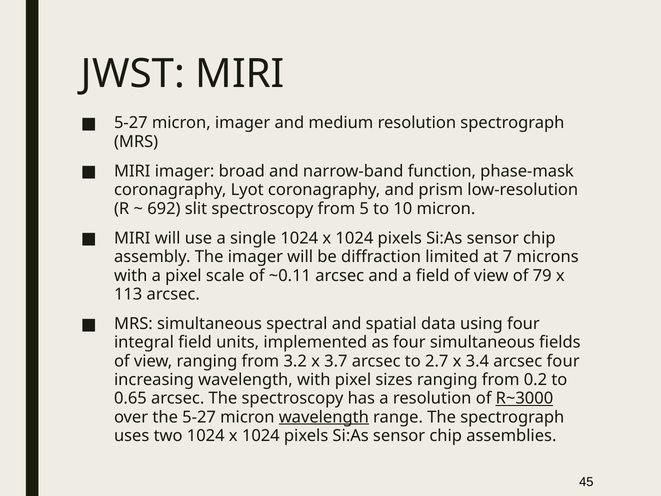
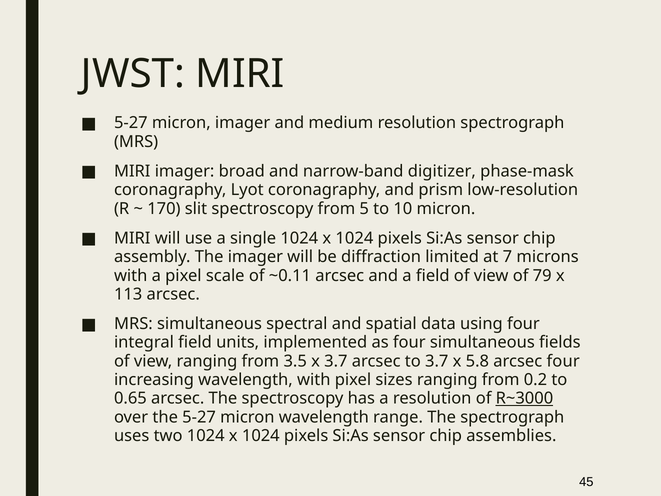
function: function -> digitizer
692: 692 -> 170
3.2: 3.2 -> 3.5
to 2.7: 2.7 -> 3.7
3.4: 3.4 -> 5.8
wavelength at (324, 417) underline: present -> none
